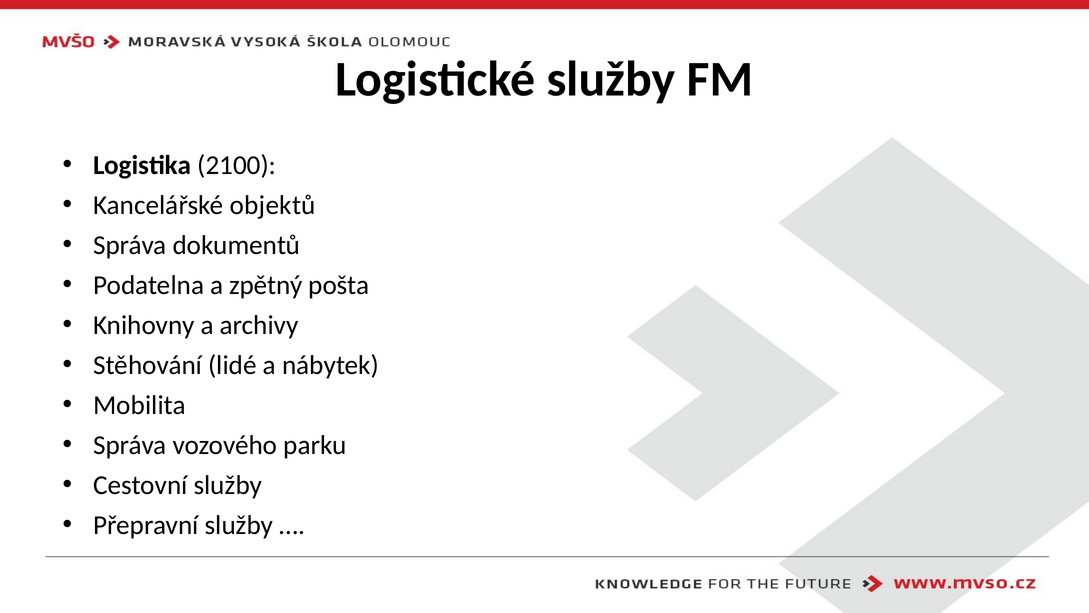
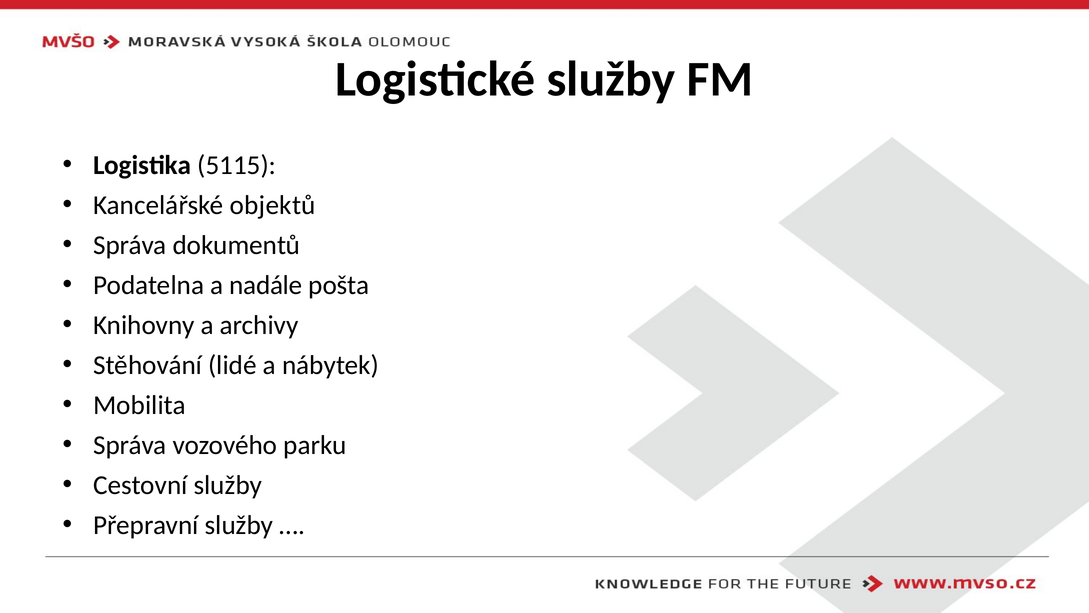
2100: 2100 -> 5115
zpětný: zpětný -> nadále
